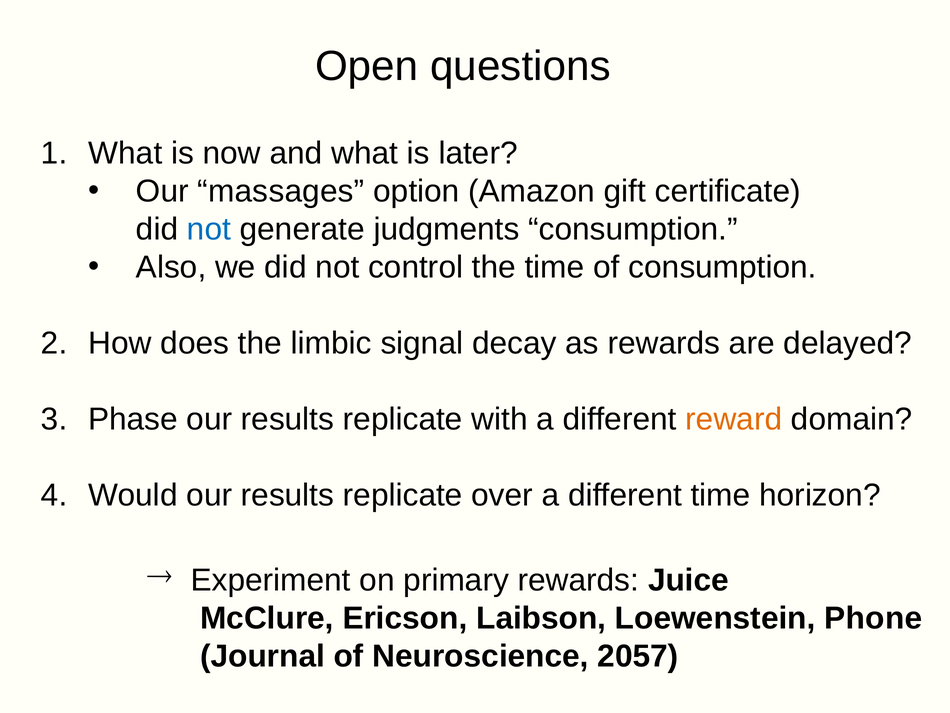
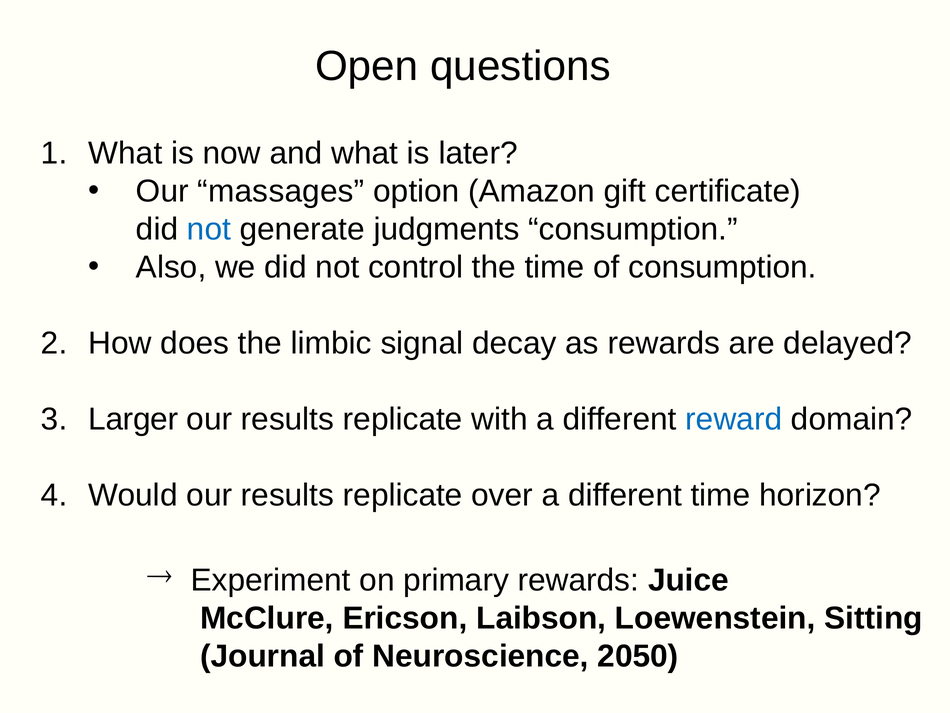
Phase: Phase -> Larger
reward colour: orange -> blue
Phone: Phone -> Sitting
2057: 2057 -> 2050
